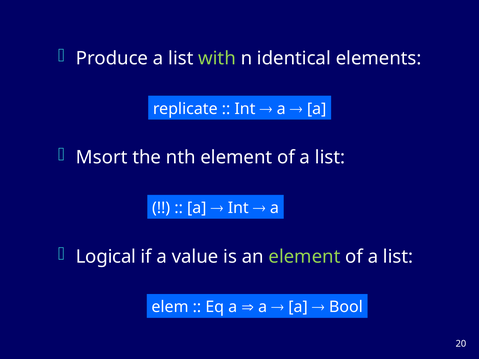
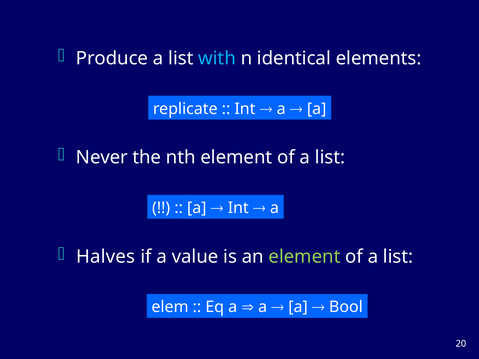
with colour: light green -> light blue
Msort: Msort -> Never
Logical: Logical -> Halves
